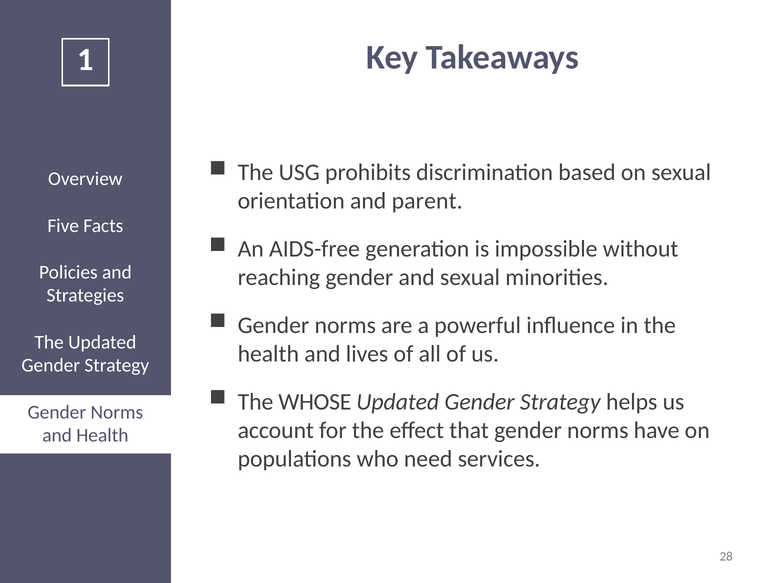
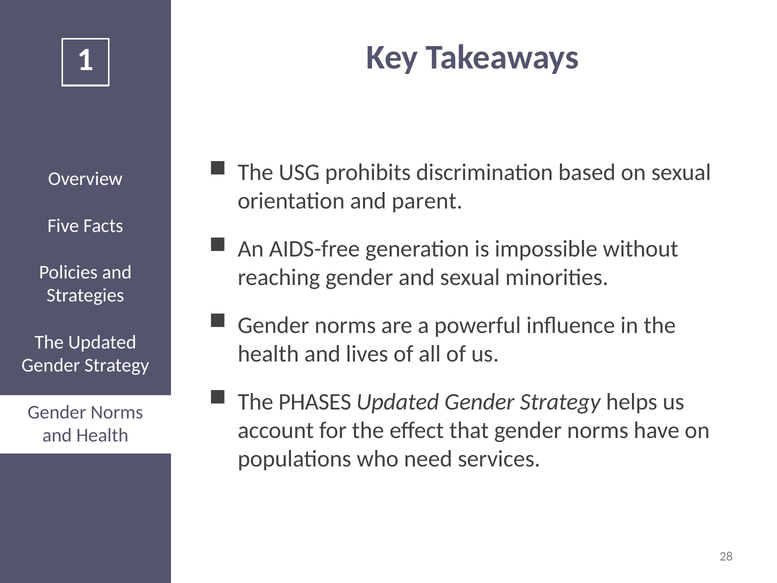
WHOSE: WHOSE -> PHASES
